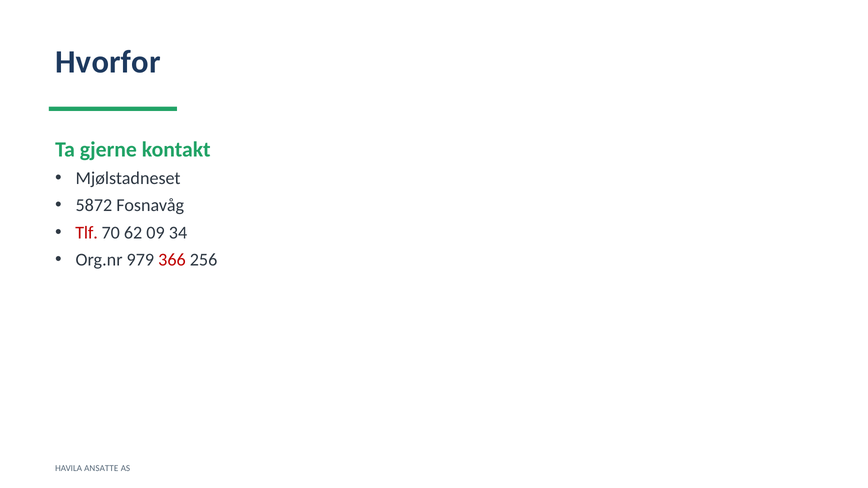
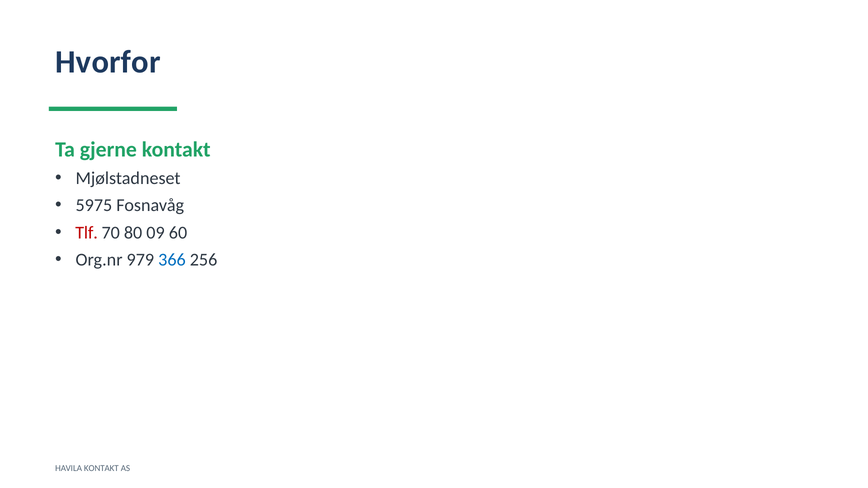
5872: 5872 -> 5975
62: 62 -> 80
34: 34 -> 60
366 colour: red -> blue
HAVILA ANSATTE: ANSATTE -> KONTAKT
